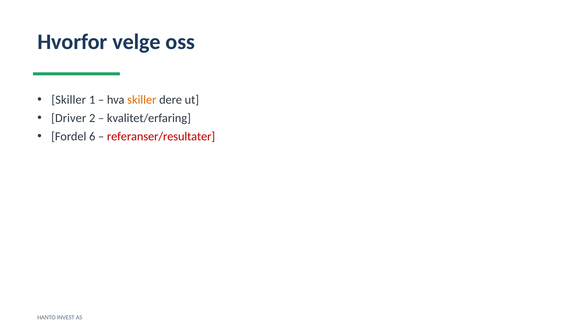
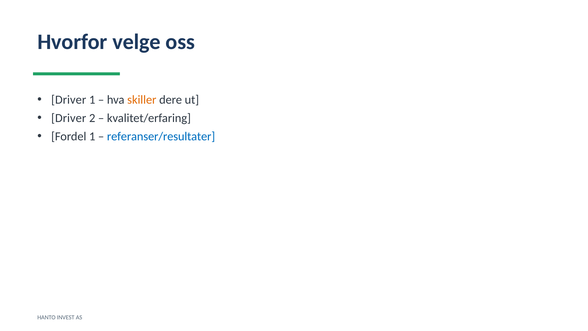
Skiller at (69, 100): Skiller -> Driver
Fordel 6: 6 -> 1
referanser/resultater colour: red -> blue
